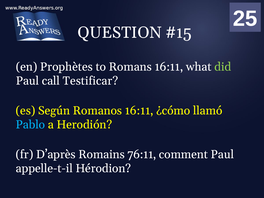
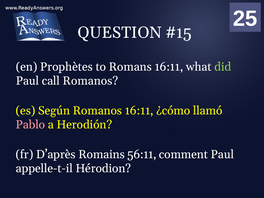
call Testificar: Testificar -> Romanos
Pablo colour: light blue -> pink
76:11: 76:11 -> 56:11
